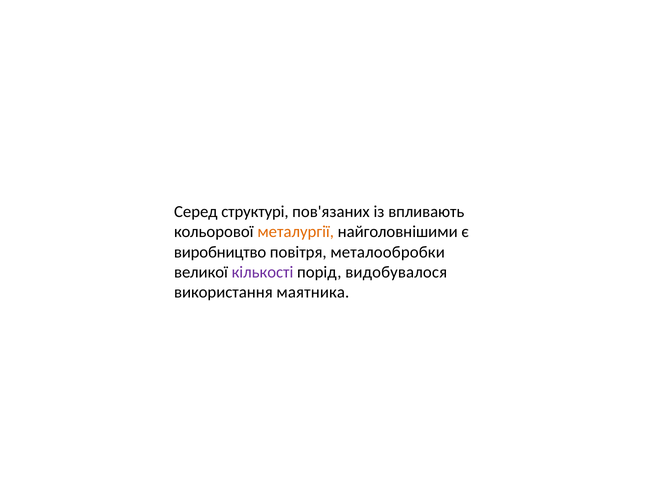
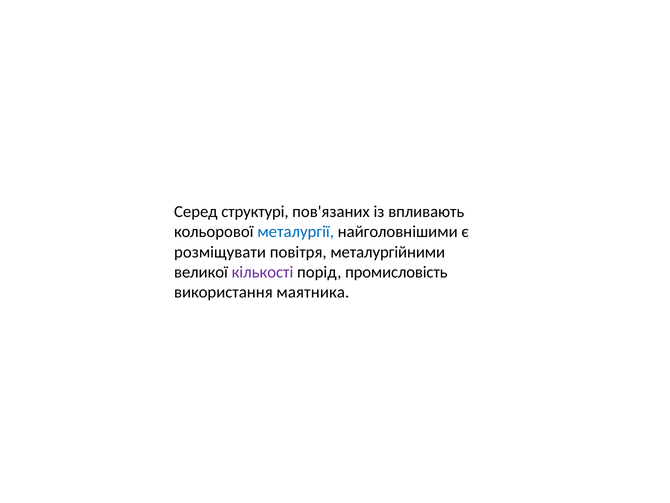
металургії colour: orange -> blue
виробництво: виробництво -> розміщувати
металообробки: металообробки -> металургійними
видобувалося: видобувалося -> промисловість
